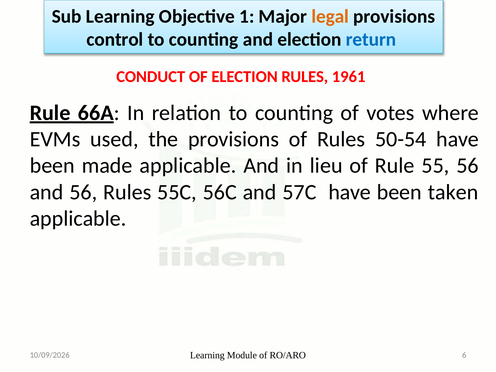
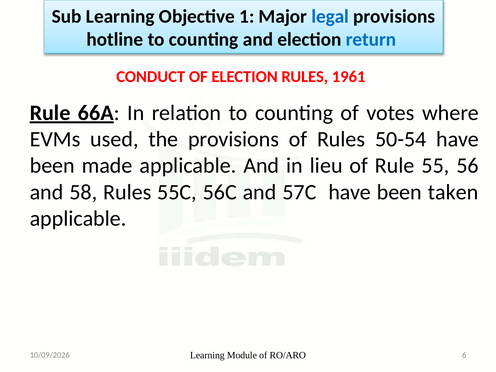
legal colour: orange -> blue
control: control -> hotline
and 56: 56 -> 58
